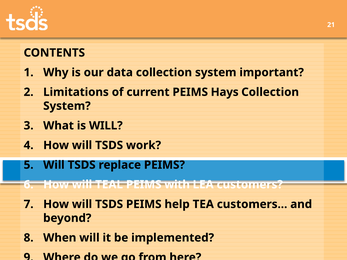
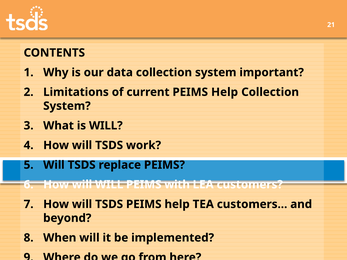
current PEIMS Hays: Hays -> Help
will TEAL: TEAL -> WILL
